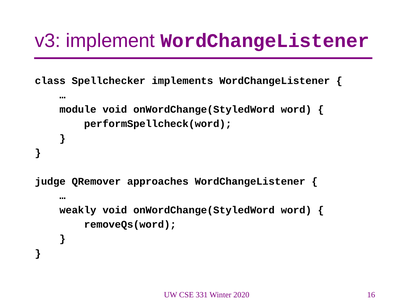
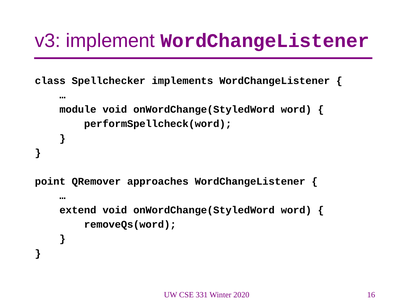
judge: judge -> point
weakly: weakly -> extend
